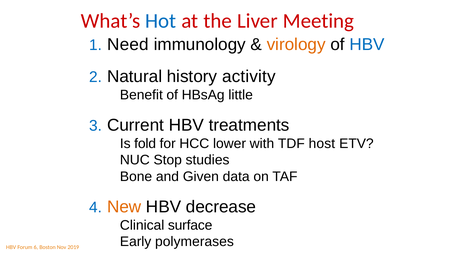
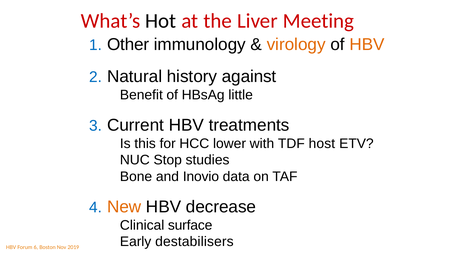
Hot colour: blue -> black
Need: Need -> Other
HBV at (367, 45) colour: blue -> orange
activity: activity -> against
fold: fold -> this
Given: Given -> Inovio
polymerases: polymerases -> destabilisers
